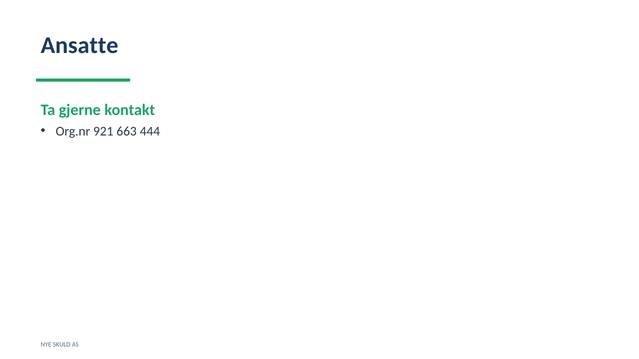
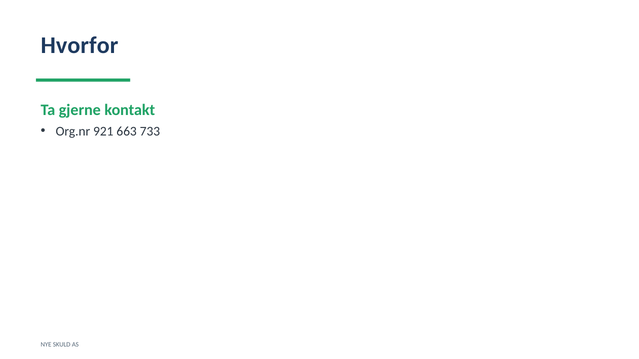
Ansatte: Ansatte -> Hvorfor
444: 444 -> 733
